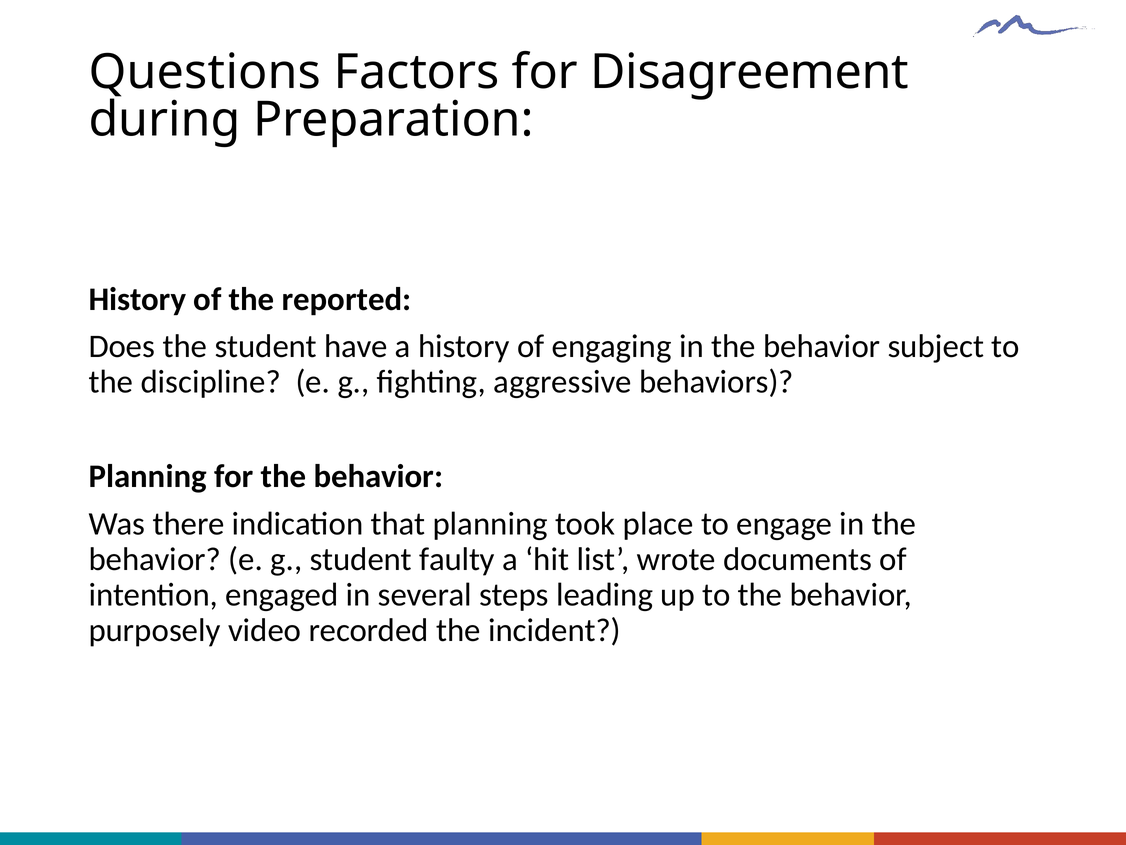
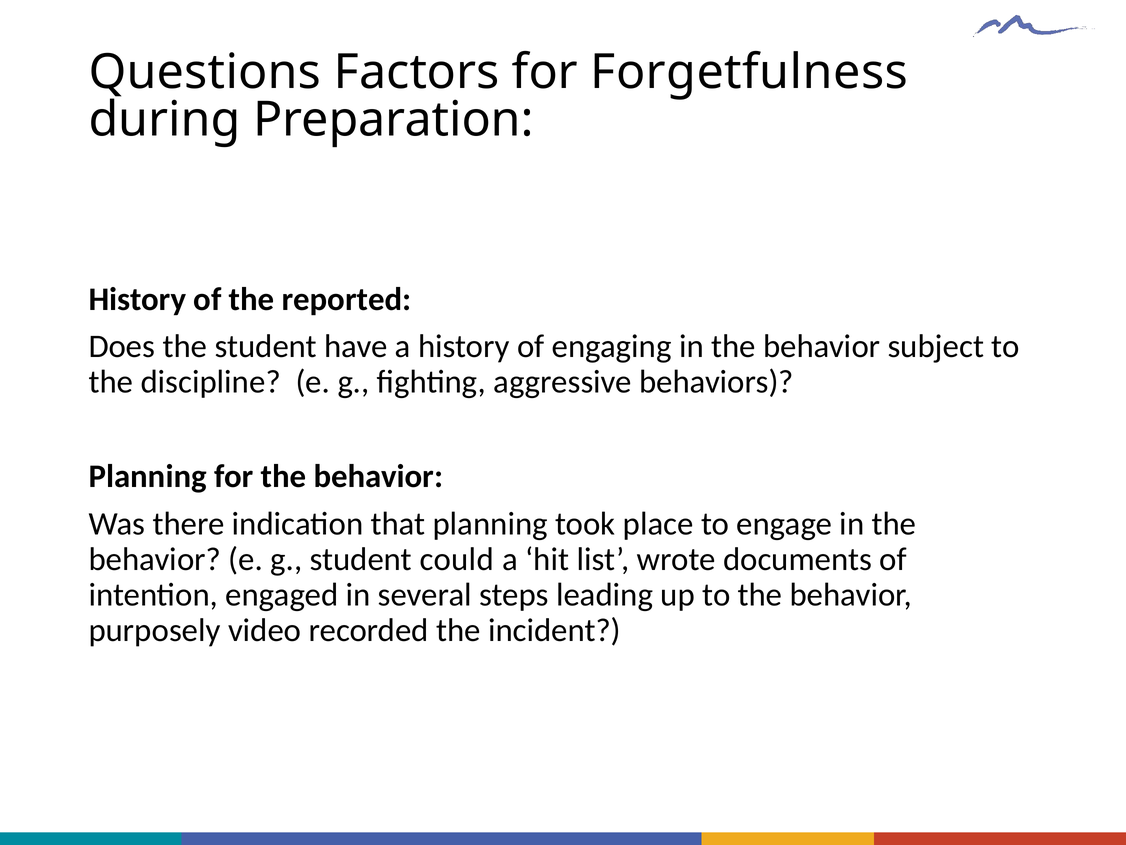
Disagreement: Disagreement -> Forgetfulness
faulty: faulty -> could
